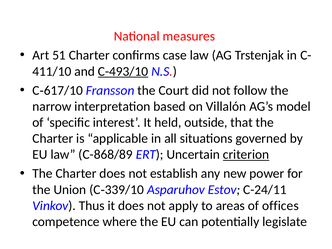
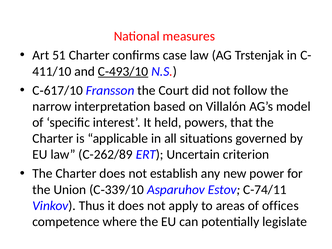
outside: outside -> powers
C-868/89: C-868/89 -> C-262/89
criterion underline: present -> none
C-24/11: C-24/11 -> C-74/11
